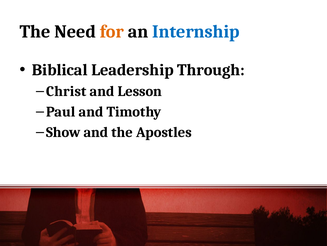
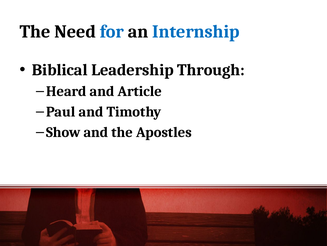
for colour: orange -> blue
Christ: Christ -> Heard
Lesson: Lesson -> Article
